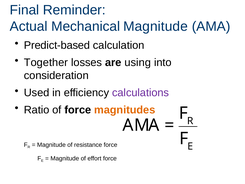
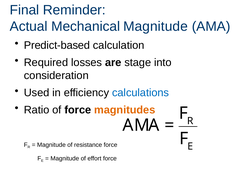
Together: Together -> Required
using: using -> stage
calculations colour: purple -> blue
